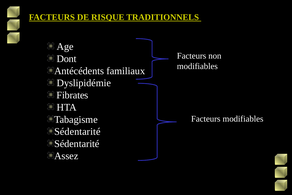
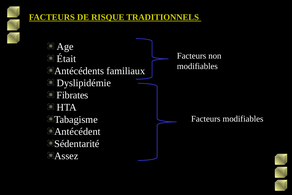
Dont: Dont -> Était
Sédentarité at (77, 131): Sédentarité -> Antécédent
